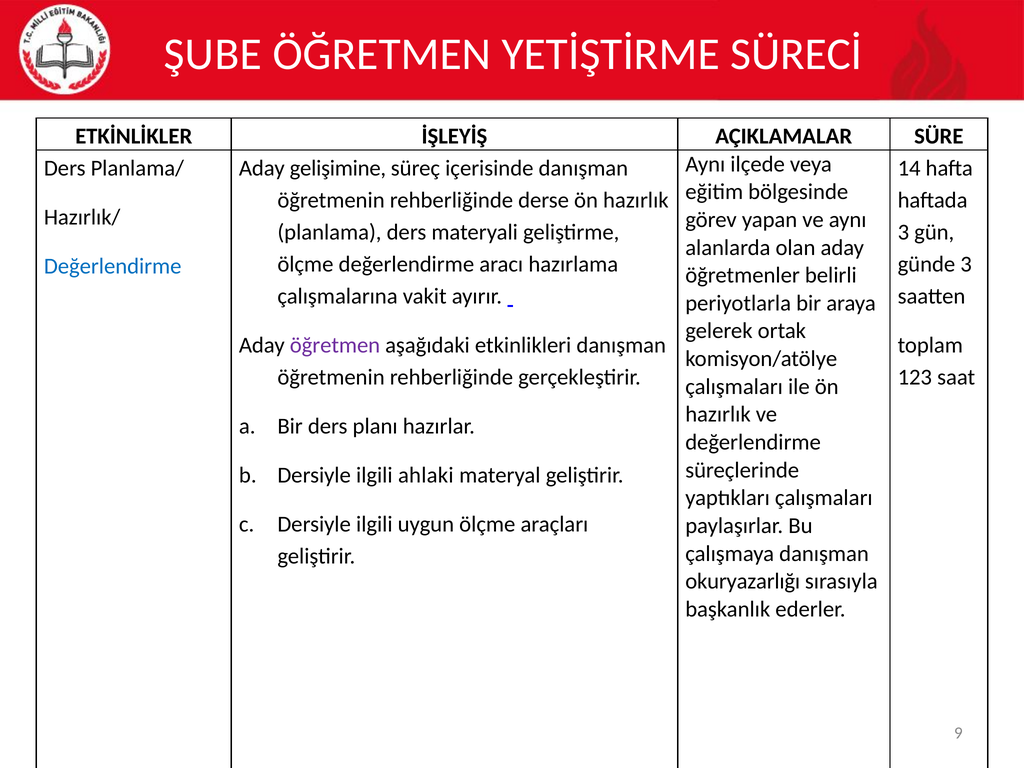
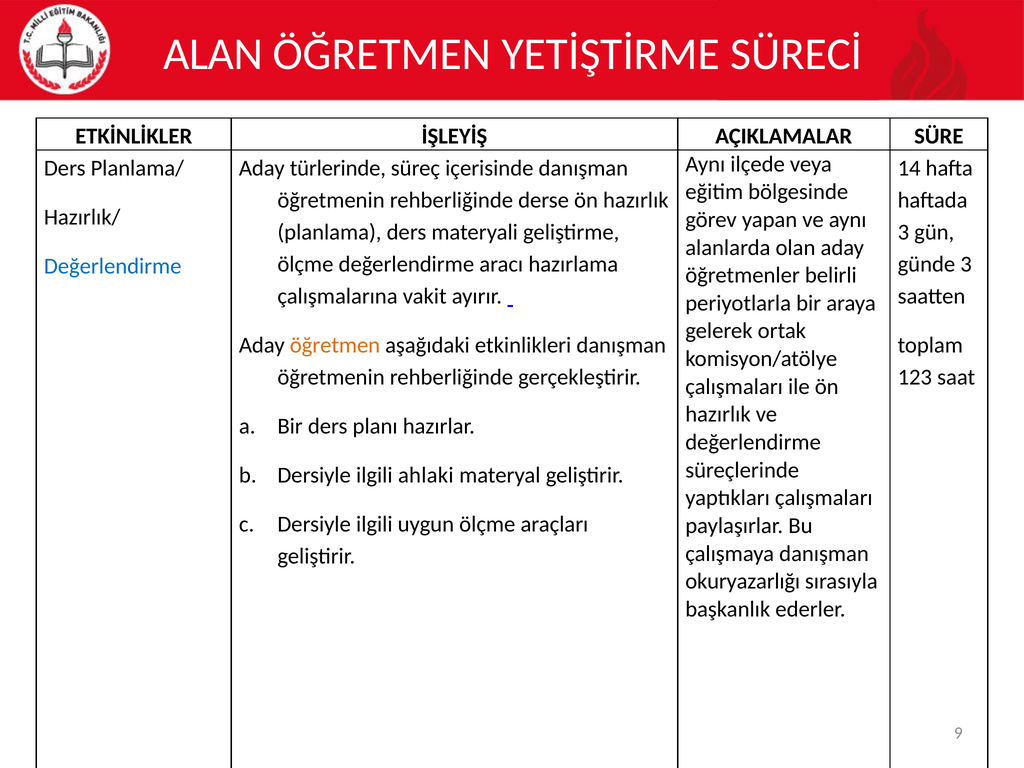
ŞUBE: ŞUBE -> ALAN
gelişimine: gelişimine -> türlerinde
öğretmen at (335, 345) colour: purple -> orange
